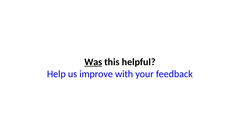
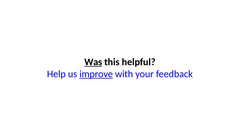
improve underline: none -> present
